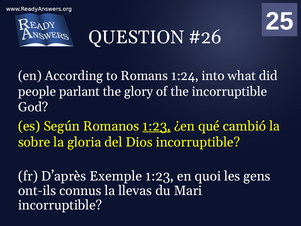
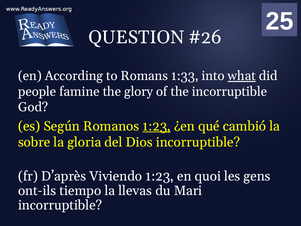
1:24: 1:24 -> 1:33
what underline: none -> present
parlant: parlant -> famine
Exemple: Exemple -> Viviendo
connus: connus -> tiempo
